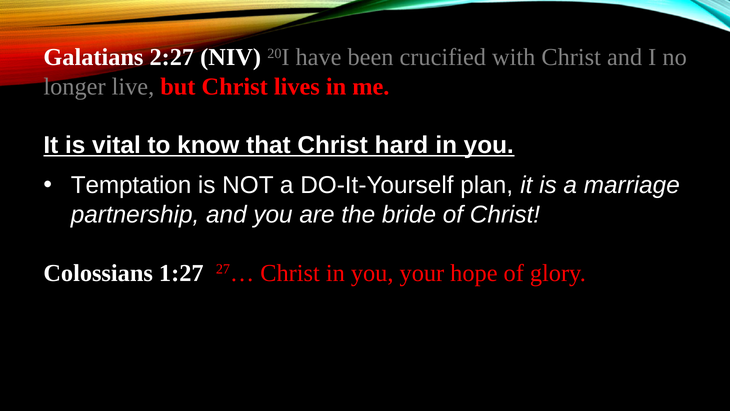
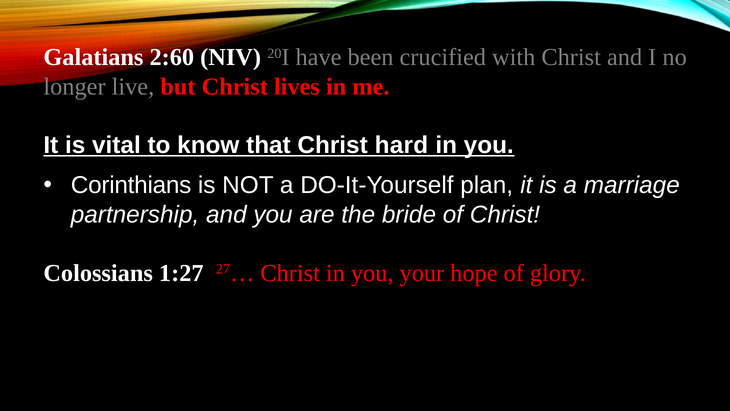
2:27: 2:27 -> 2:60
Temptation: Temptation -> Corinthians
